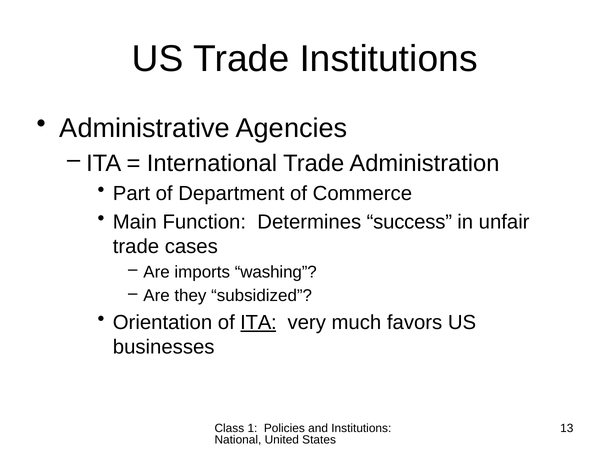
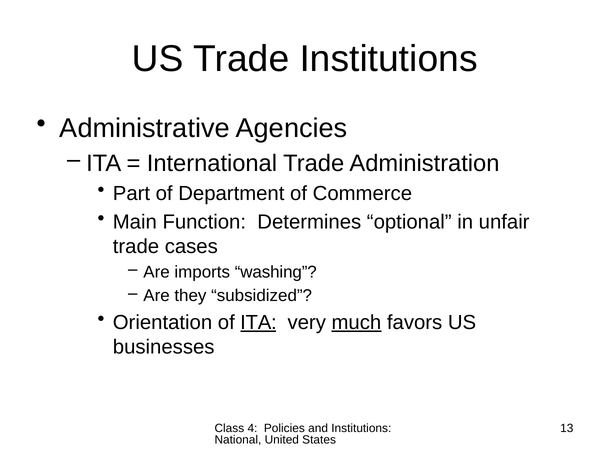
success: success -> optional
much underline: none -> present
1: 1 -> 4
